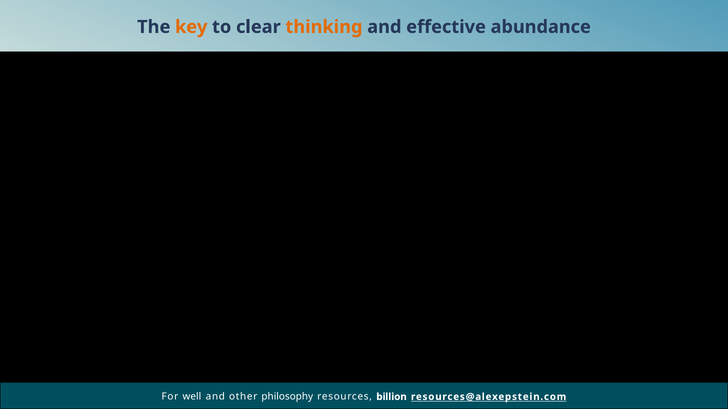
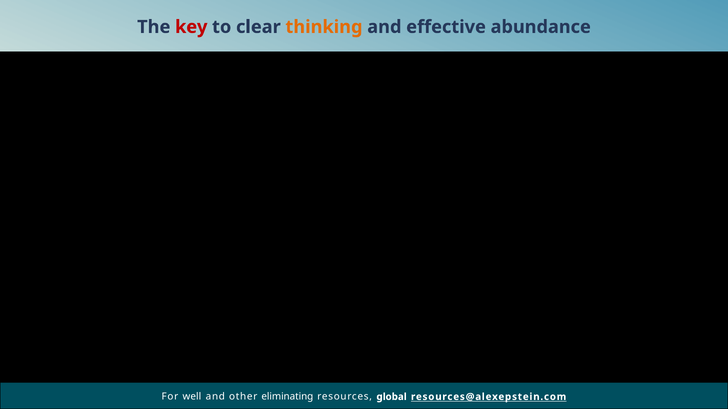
key colour: orange -> red
philosophy: philosophy -> eliminating
billion: billion -> global
